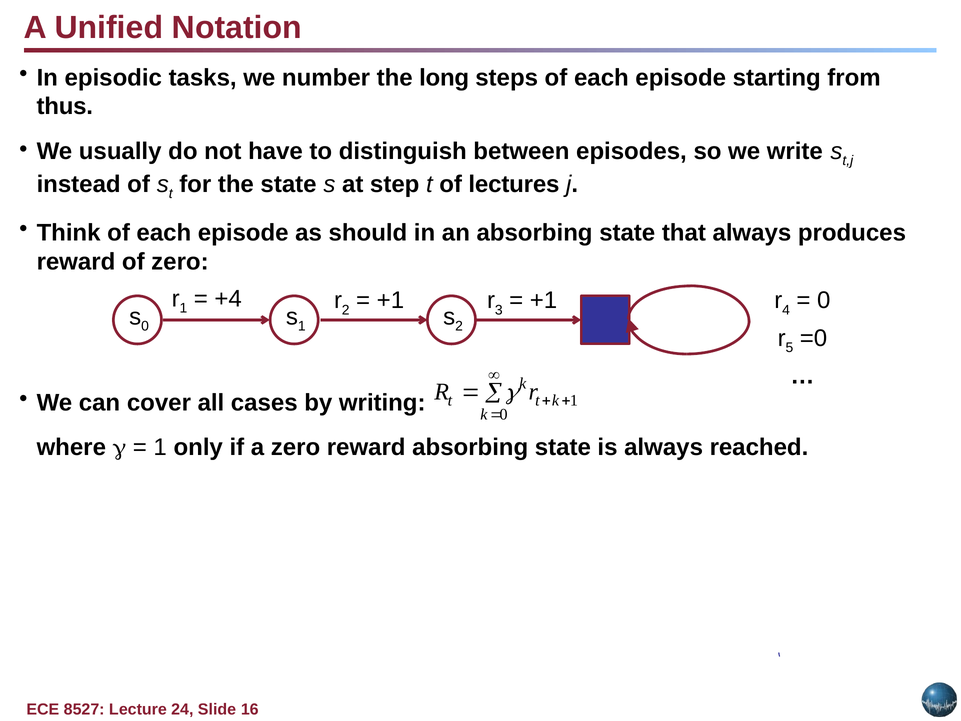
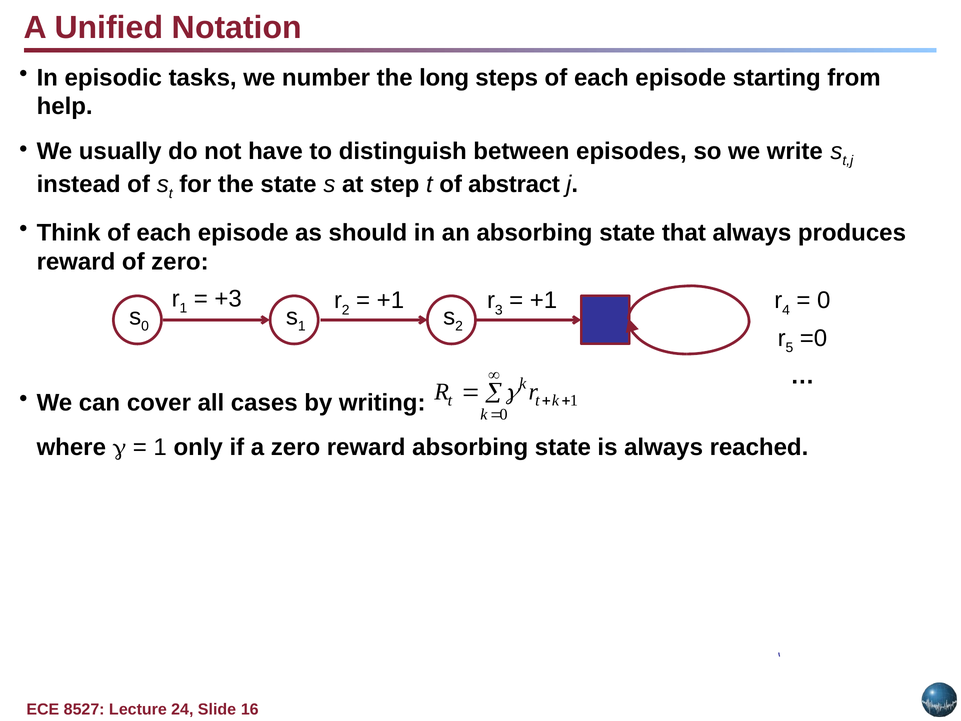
thus: thus -> help
lectures: lectures -> abstract
+4: +4 -> +3
